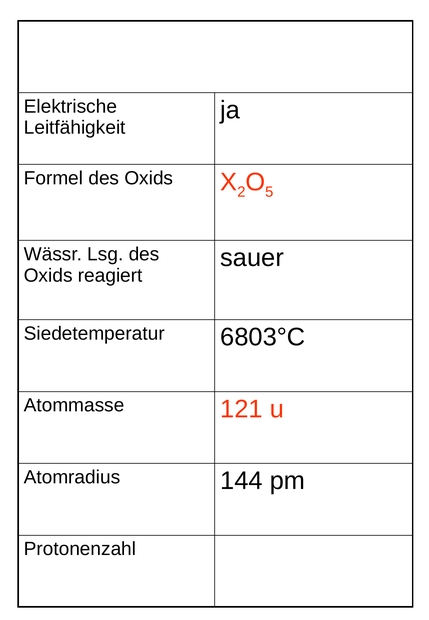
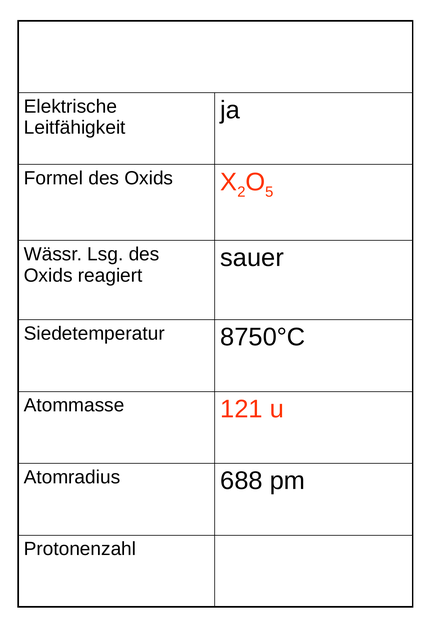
6803°C: 6803°C -> 8750°C
144: 144 -> 688
